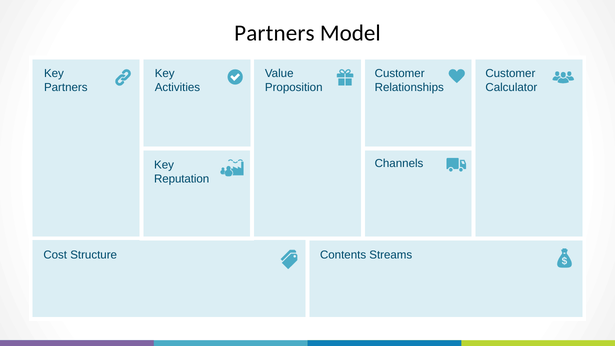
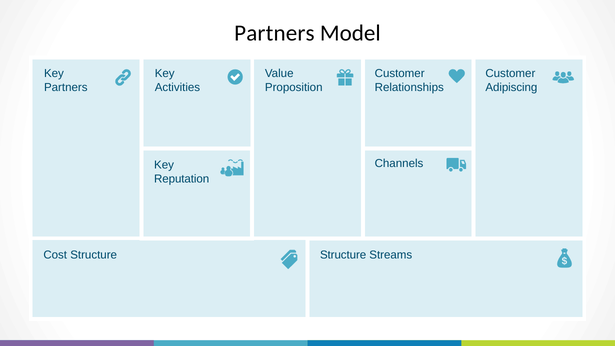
Calculator: Calculator -> Adipiscing
Structure Contents: Contents -> Structure
